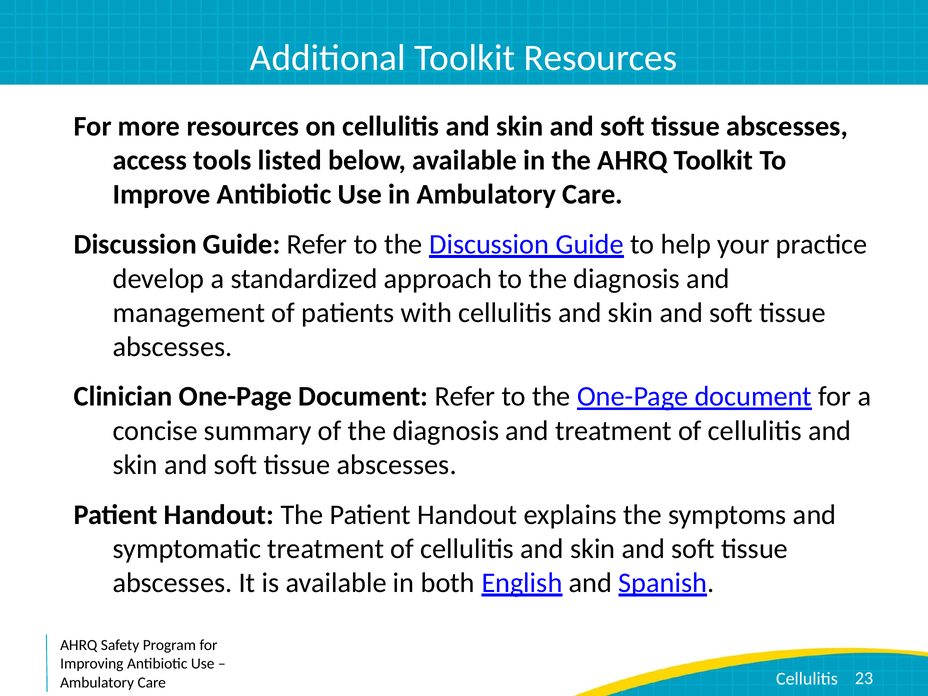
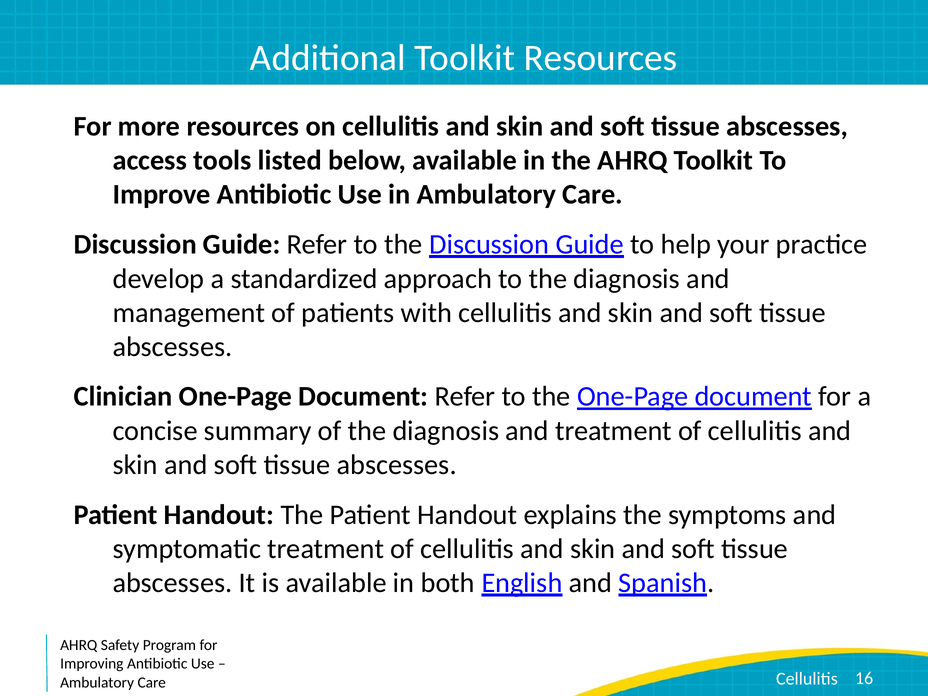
23: 23 -> 16
